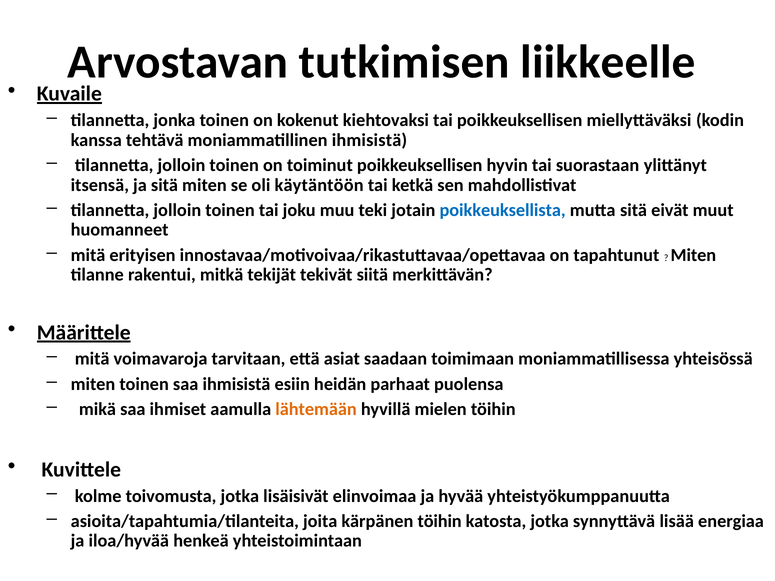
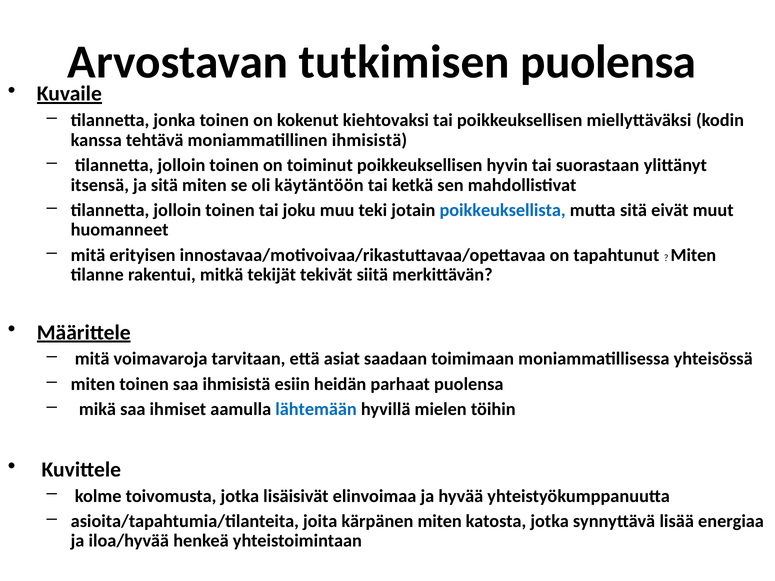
tutkimisen liikkeelle: liikkeelle -> puolensa
lähtemään colour: orange -> blue
kärpänen töihin: töihin -> miten
